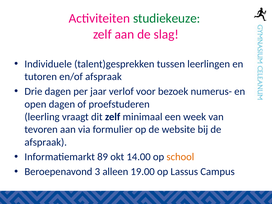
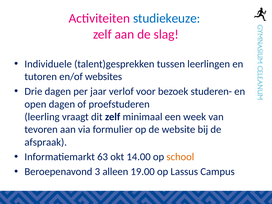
studiekeuze colour: green -> blue
en/of afspraak: afspraak -> websites
numerus-: numerus- -> studeren-
89: 89 -> 63
